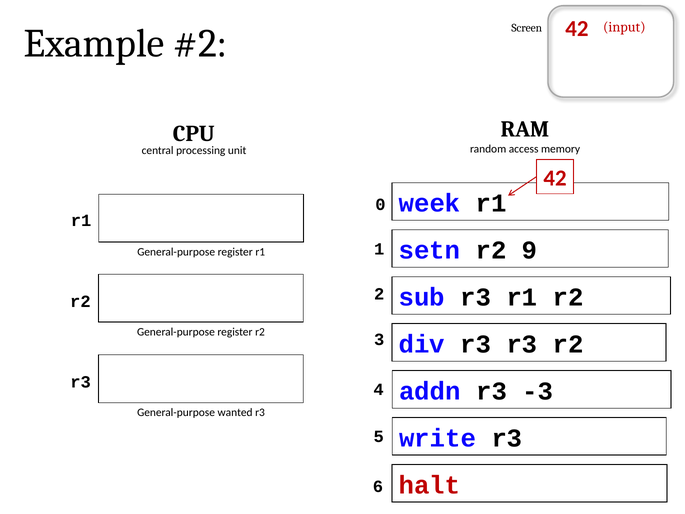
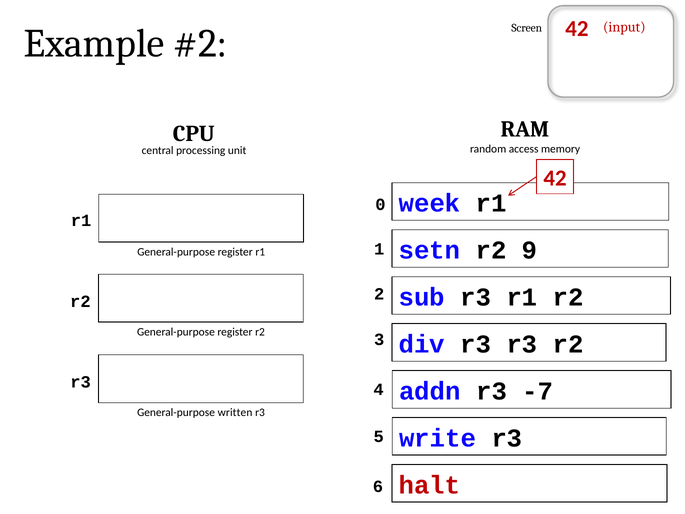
-3: -3 -> -7
wanted: wanted -> written
